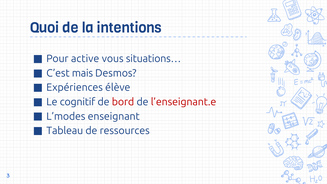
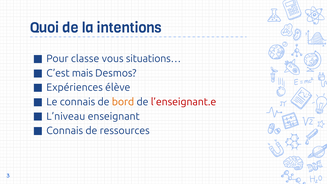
active: active -> classe
Le cognitif: cognitif -> connais
bord colour: red -> orange
L’modes: L’modes -> L’niveau
Tableau at (65, 131): Tableau -> Connais
